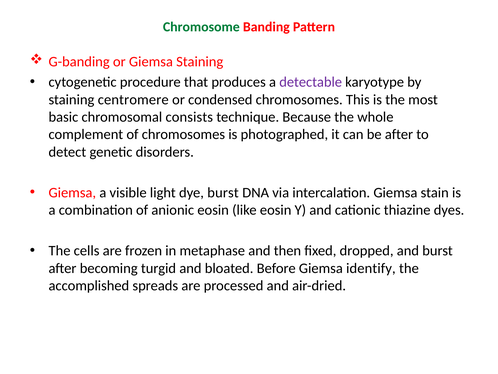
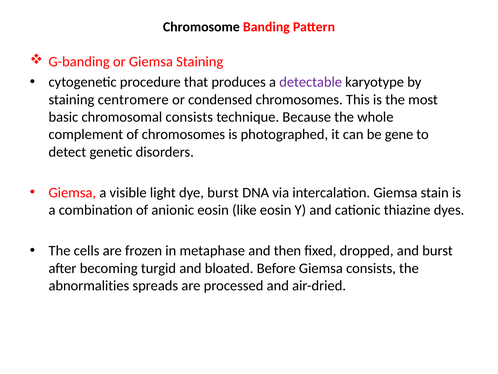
Chromosome colour: green -> black
be after: after -> gene
Giemsa identify: identify -> consists
accomplished: accomplished -> abnormalities
